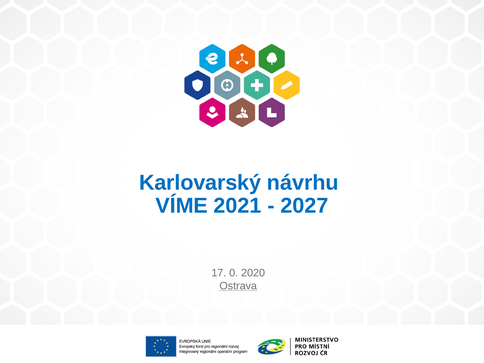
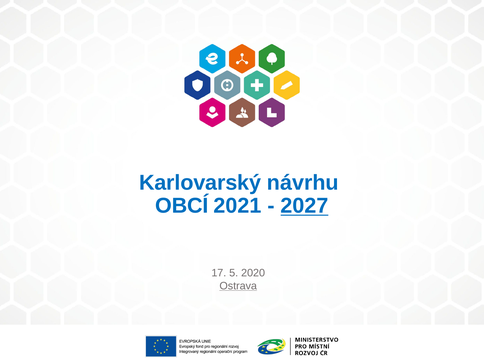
VÍME: VÍME -> OBCÍ
2027 underline: none -> present
0: 0 -> 5
